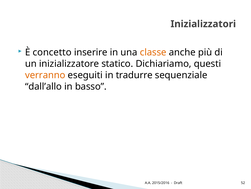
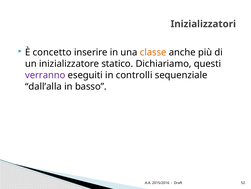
verranno colour: orange -> purple
tradurre: tradurre -> controlli
dall’allo: dall’allo -> dall’alla
